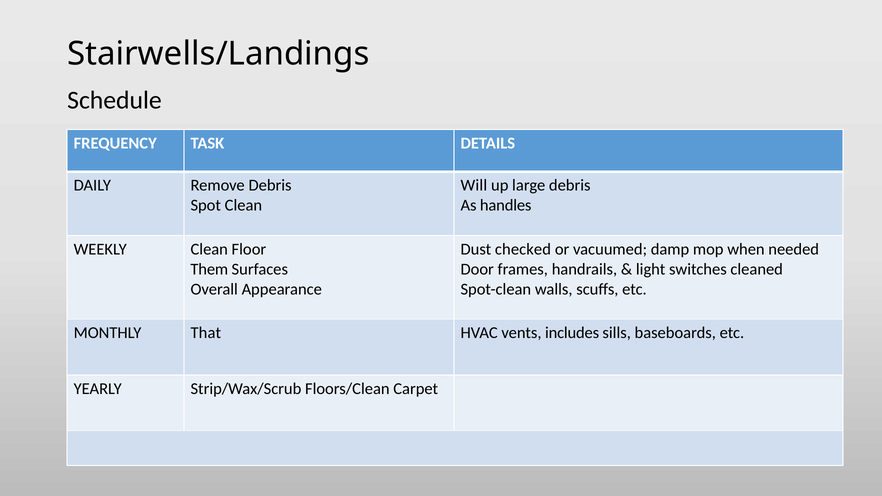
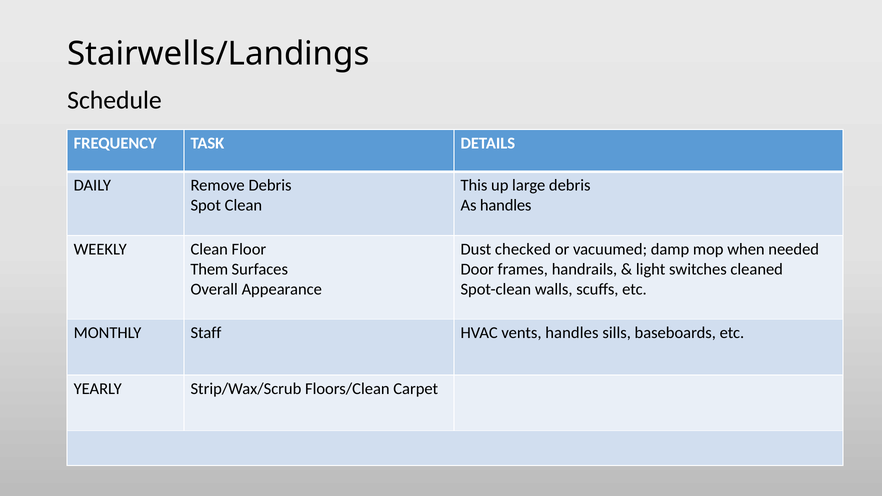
Will: Will -> This
That: That -> Staff
vents includes: includes -> handles
